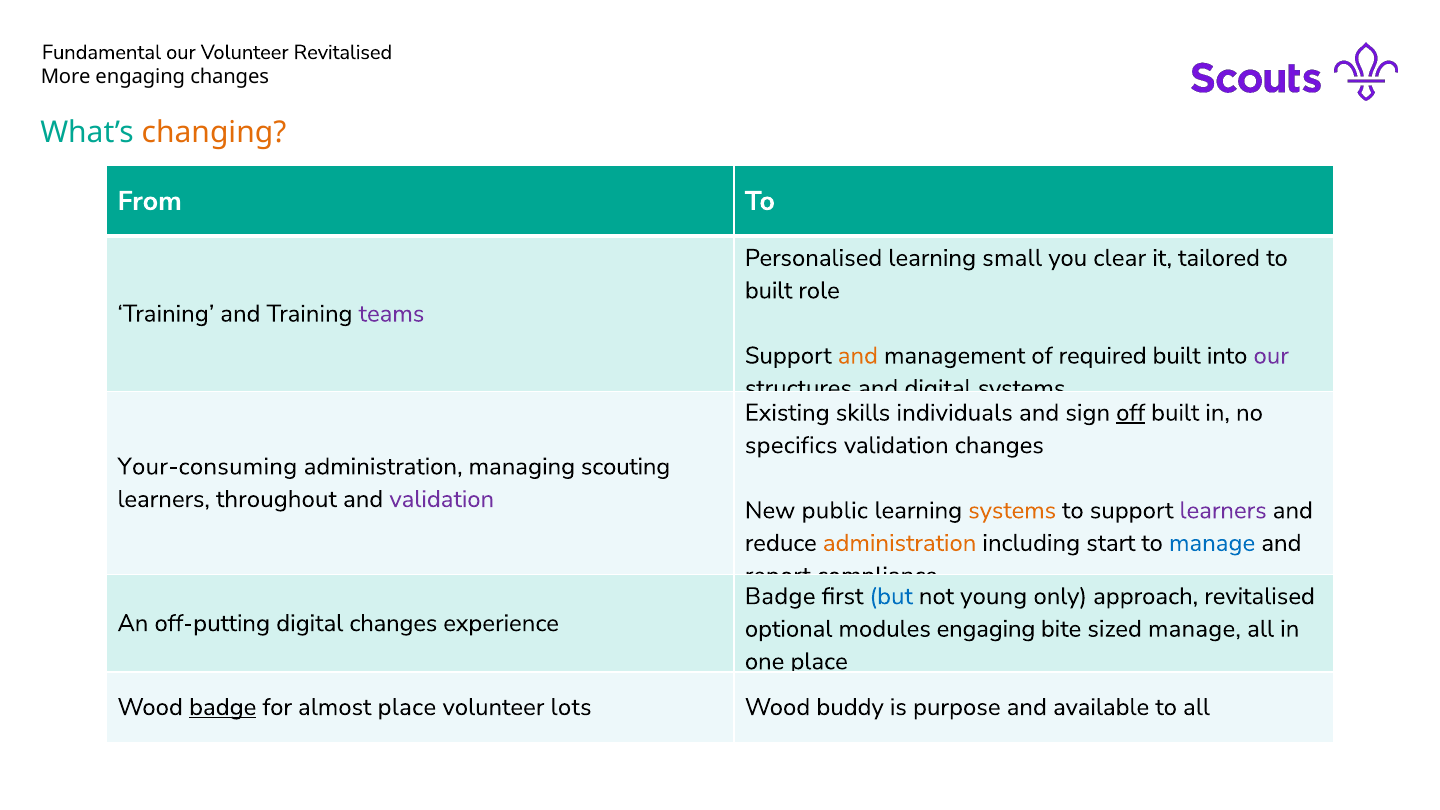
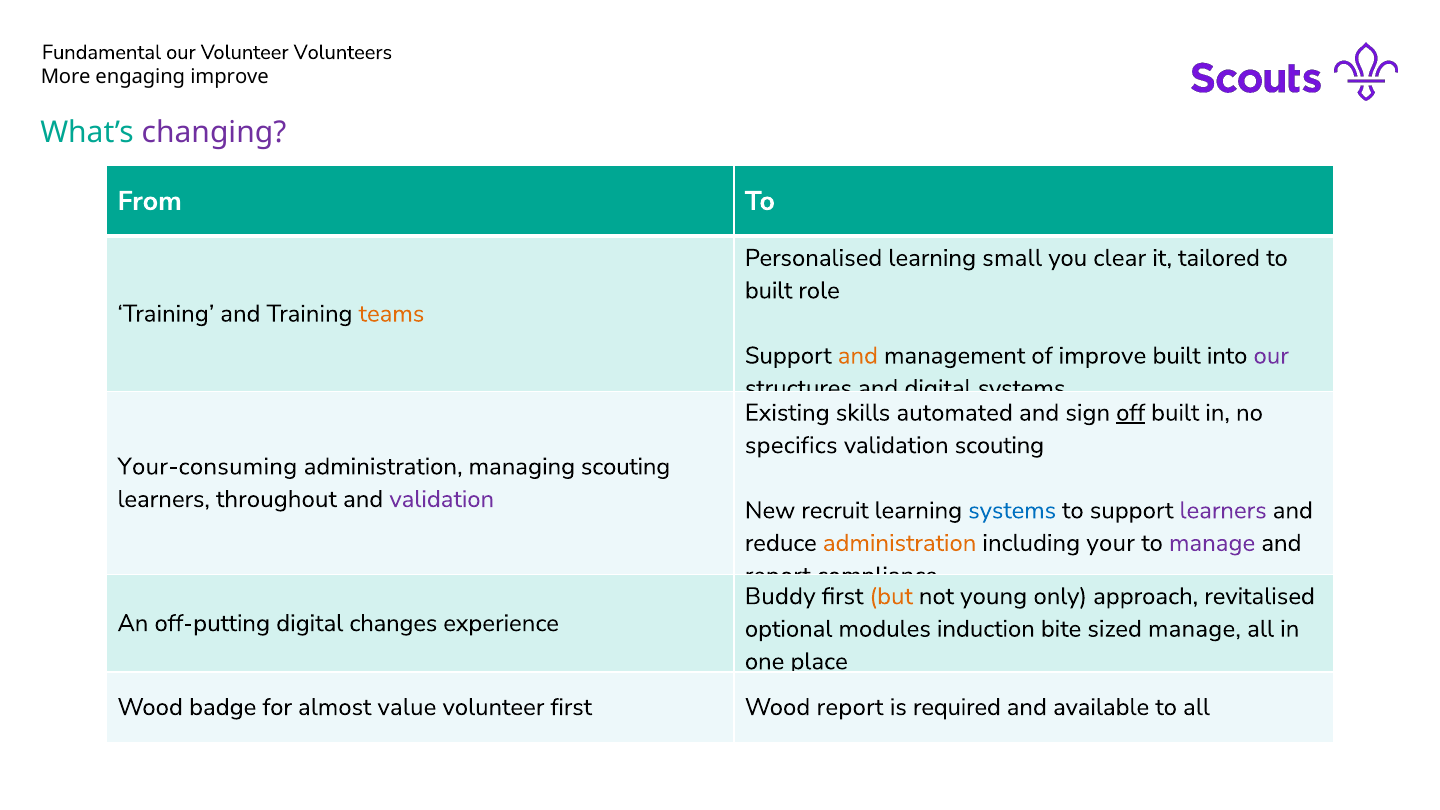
Volunteer Revitalised: Revitalised -> Volunteers
engaging changes: changes -> improve
changing colour: orange -> purple
teams colour: purple -> orange
of required: required -> improve
individuals: individuals -> automated
validation changes: changes -> scouting
public: public -> recruit
systems at (1012, 510) colour: orange -> blue
start: start -> your
manage at (1212, 543) colour: blue -> purple
Badge at (780, 596): Badge -> Buddy
but colour: blue -> orange
modules engaging: engaging -> induction
badge at (223, 707) underline: present -> none
almost place: place -> value
volunteer lots: lots -> first
Wood buddy: buddy -> report
purpose: purpose -> required
